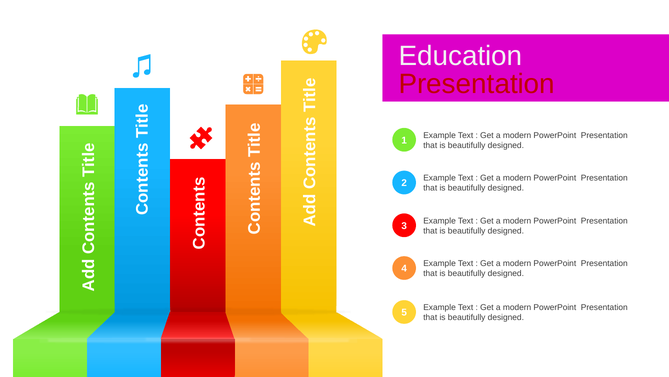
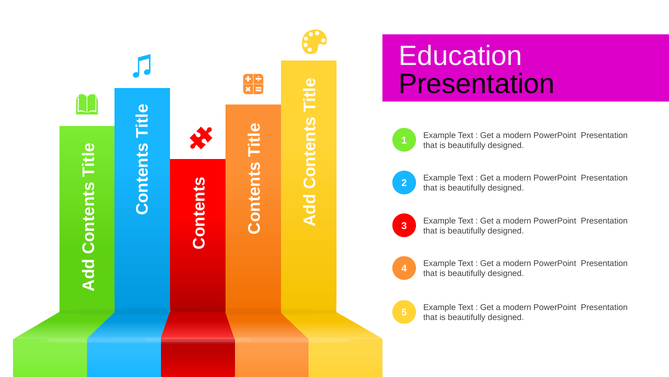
Presentation at (477, 84) colour: red -> black
